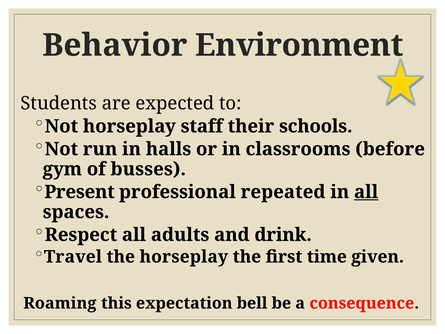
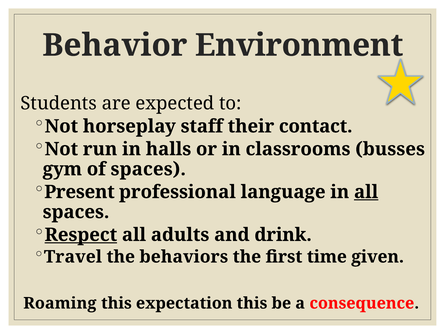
schools: schools -> contact
before: before -> busses
of busses: busses -> spaces
repeated: repeated -> language
Respect underline: none -> present
the horseplay: horseplay -> behaviors
expectation bell: bell -> this
